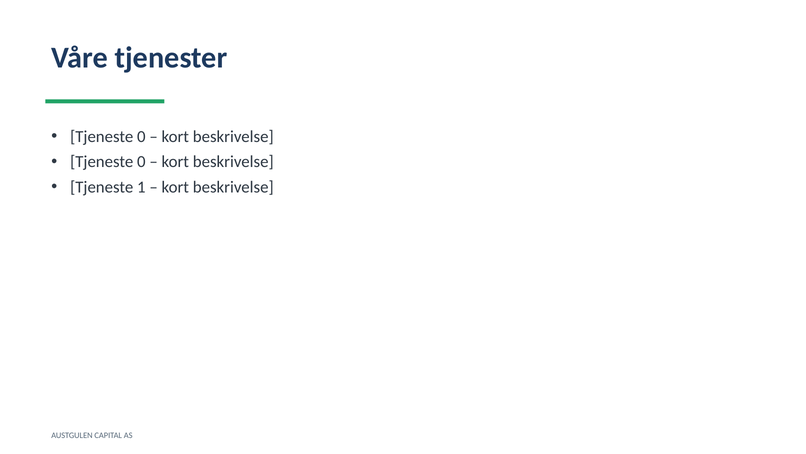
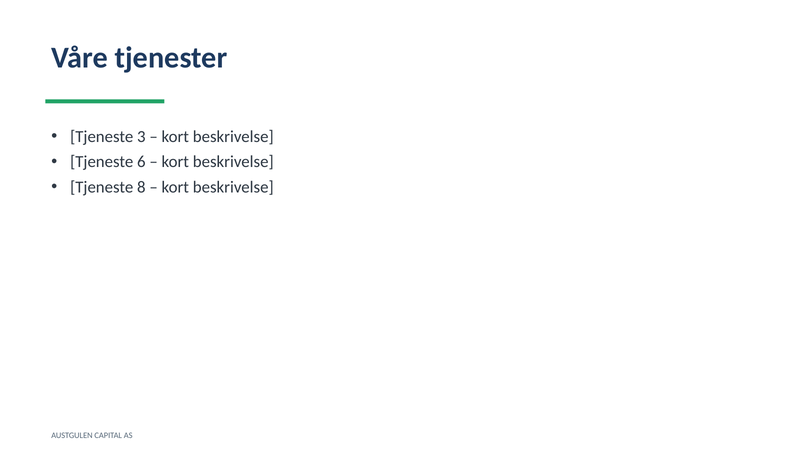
0 at (141, 137): 0 -> 3
0 at (141, 162): 0 -> 6
1: 1 -> 8
